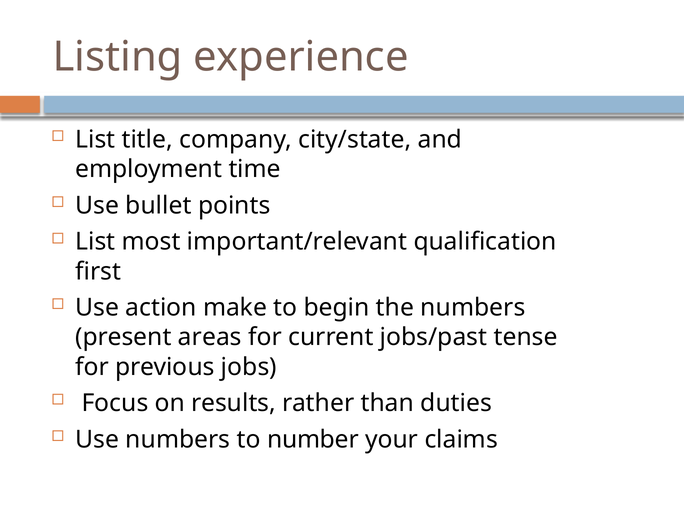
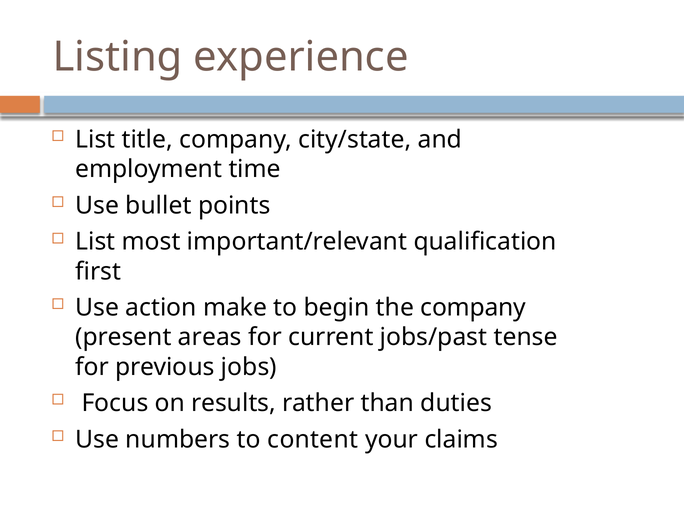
the numbers: numbers -> company
number: number -> content
